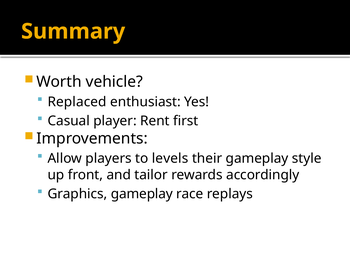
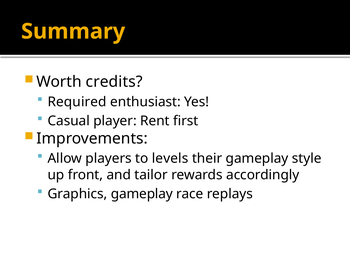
vehicle: vehicle -> credits
Replaced: Replaced -> Required
